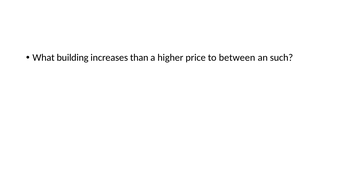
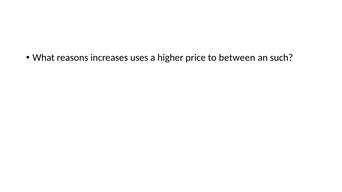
building: building -> reasons
than: than -> uses
